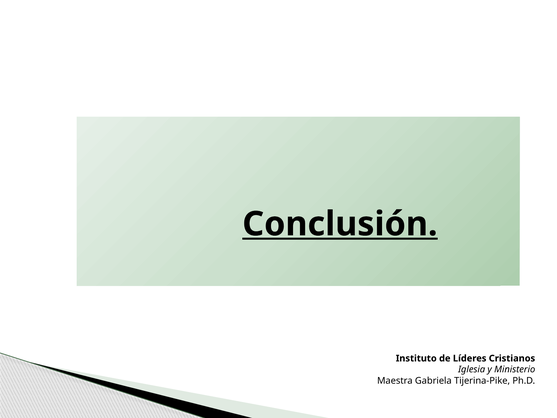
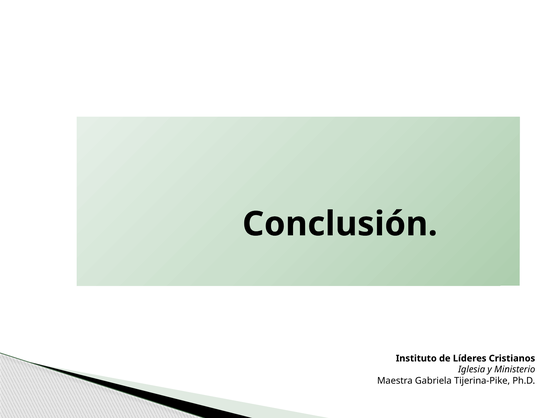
Conclusión underline: present -> none
